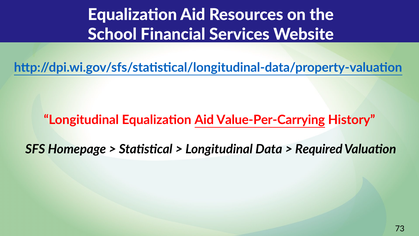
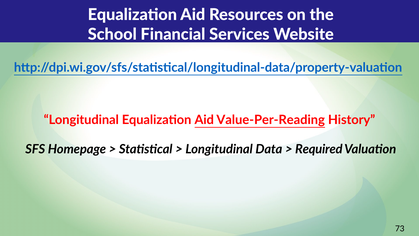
Value-Per-Carrying: Value-Per-Carrying -> Value-Per-Reading
